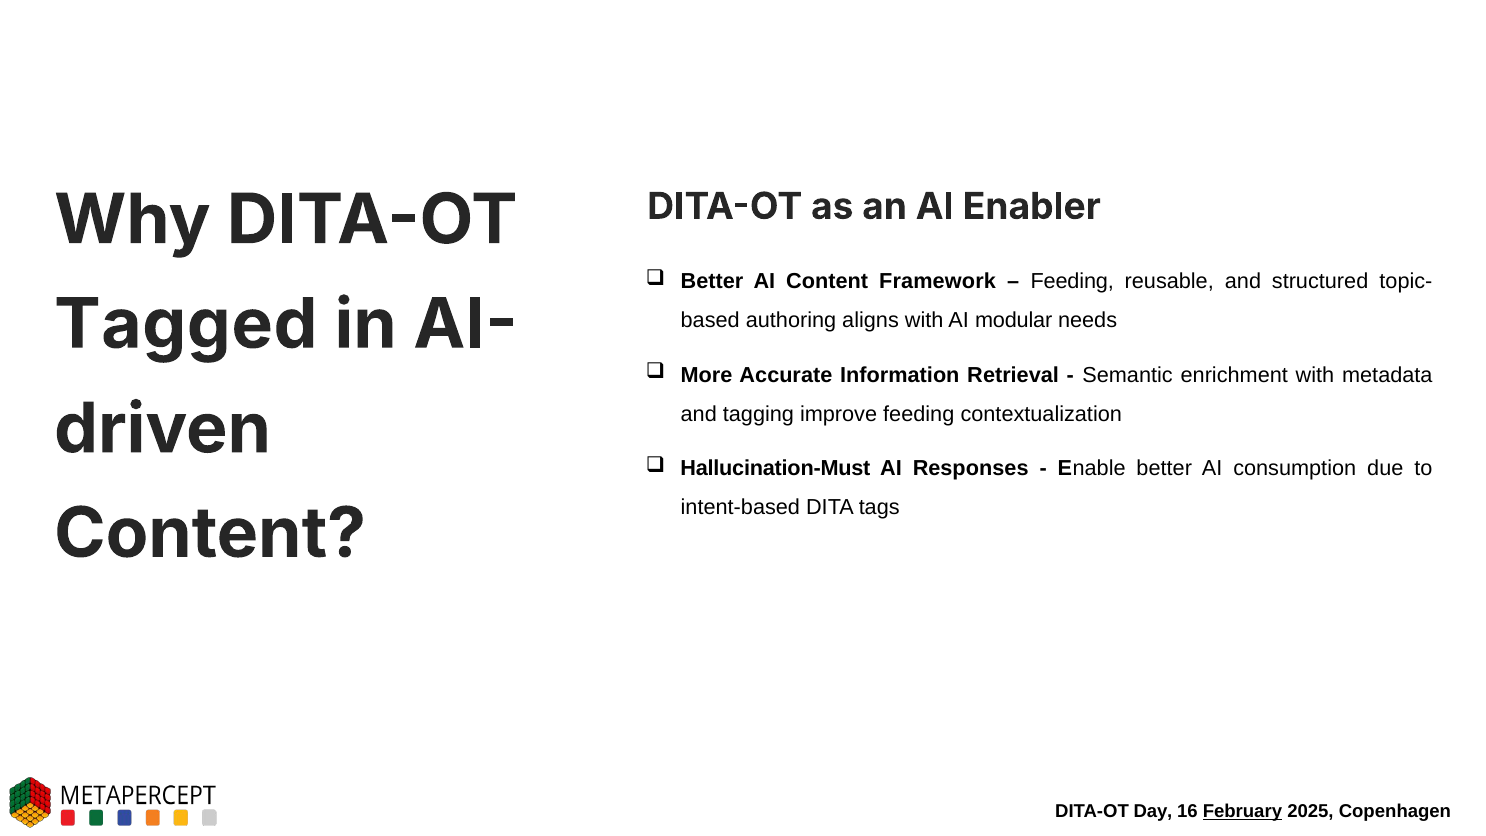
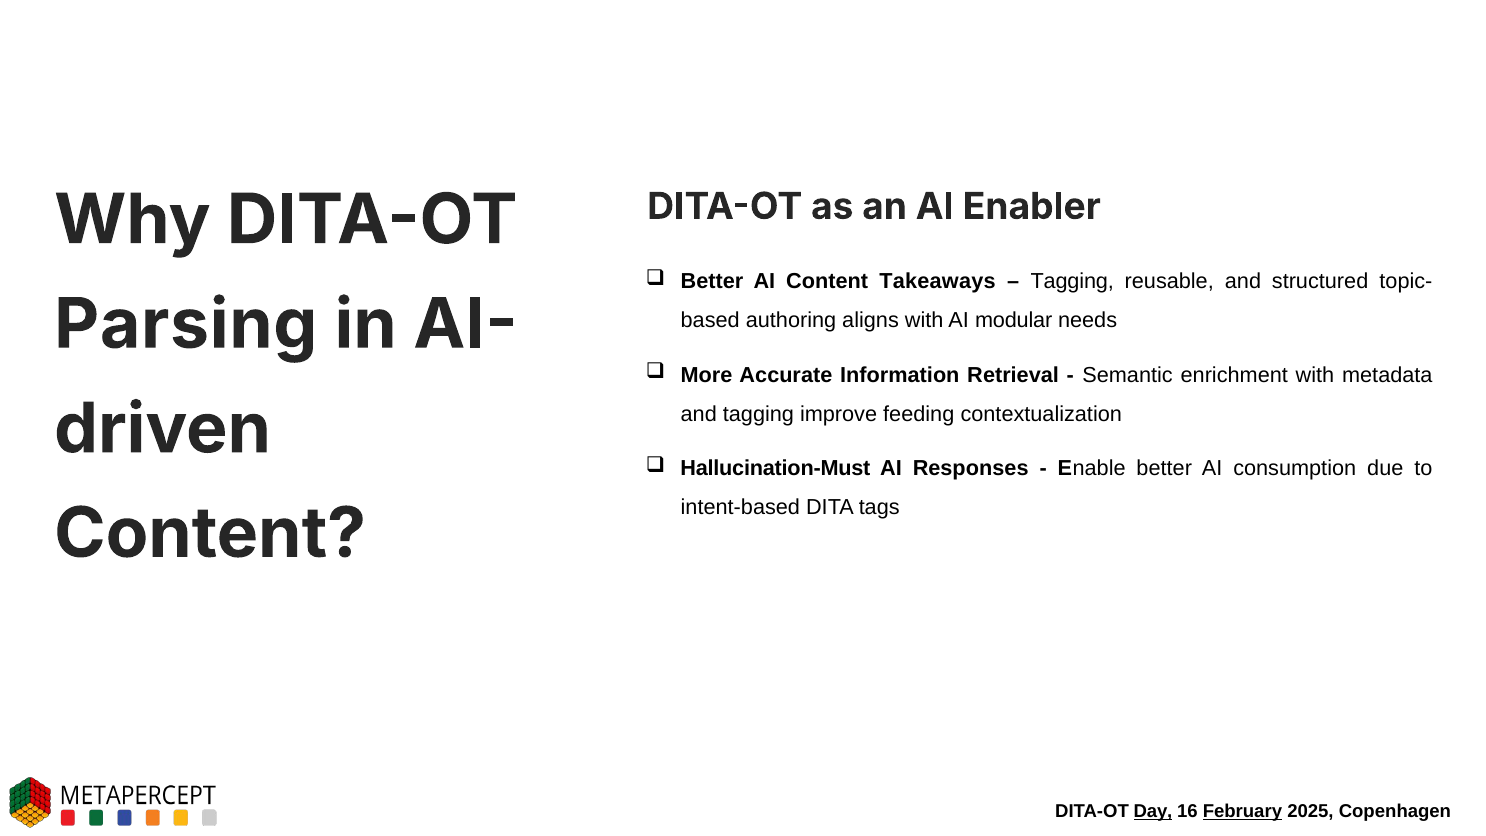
Framework: Framework -> Takeaways
Feeding at (1072, 281): Feeding -> Tagging
Tagged: Tagged -> Parsing
Day underline: none -> present
